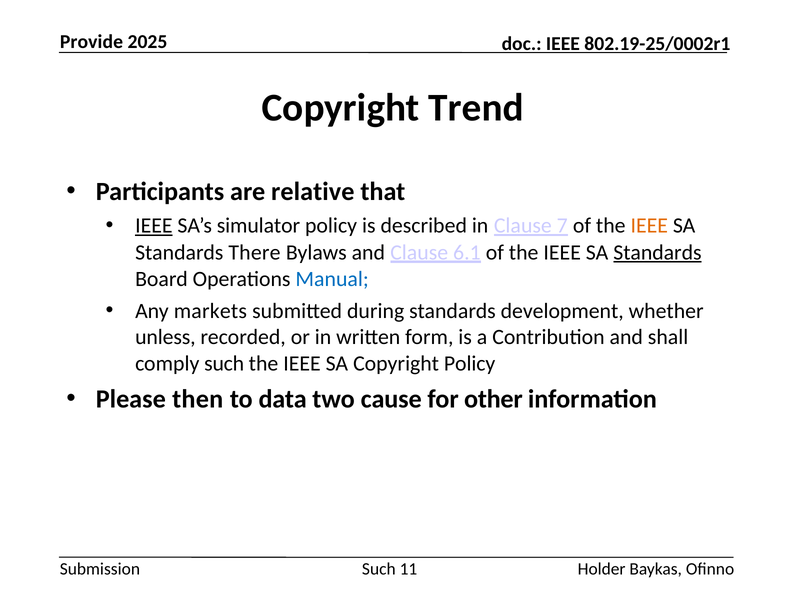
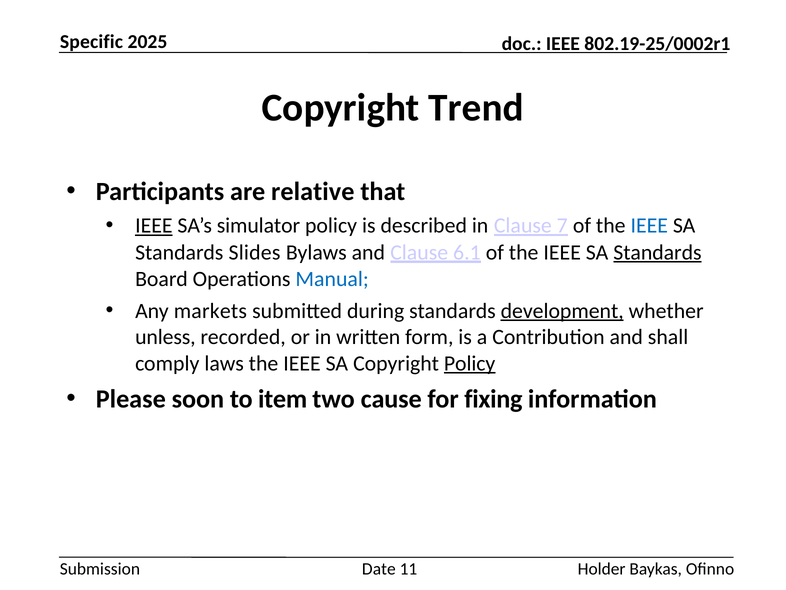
Provide: Provide -> Specific
IEEE at (649, 226) colour: orange -> blue
There: There -> Slides
development underline: none -> present
comply such: such -> laws
Policy at (470, 363) underline: none -> present
then: then -> soon
data: data -> item
other: other -> fixing
Such at (379, 568): Such -> Date
